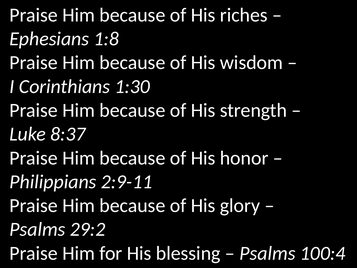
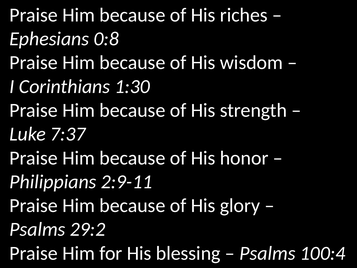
1:8: 1:8 -> 0:8
8:37: 8:37 -> 7:37
